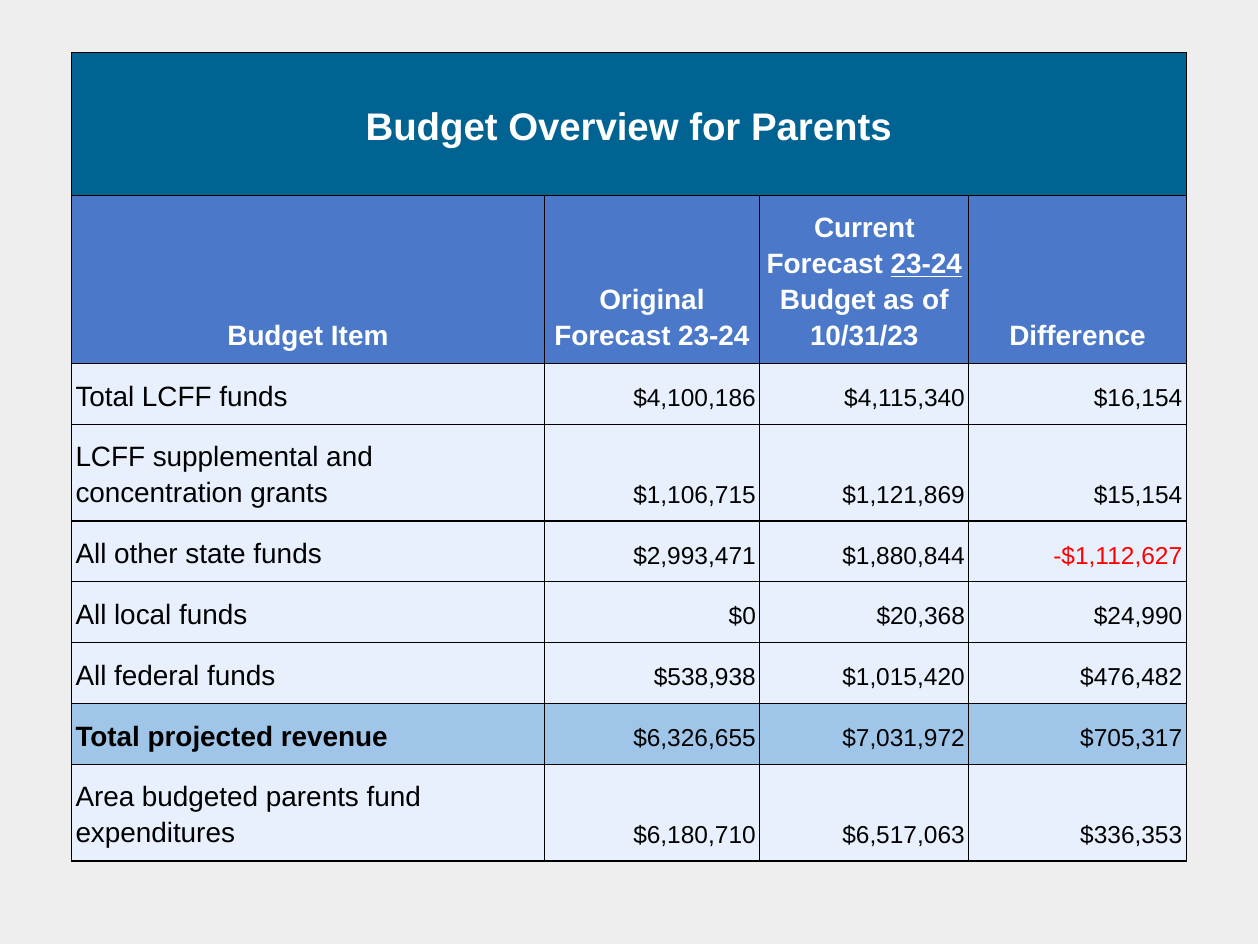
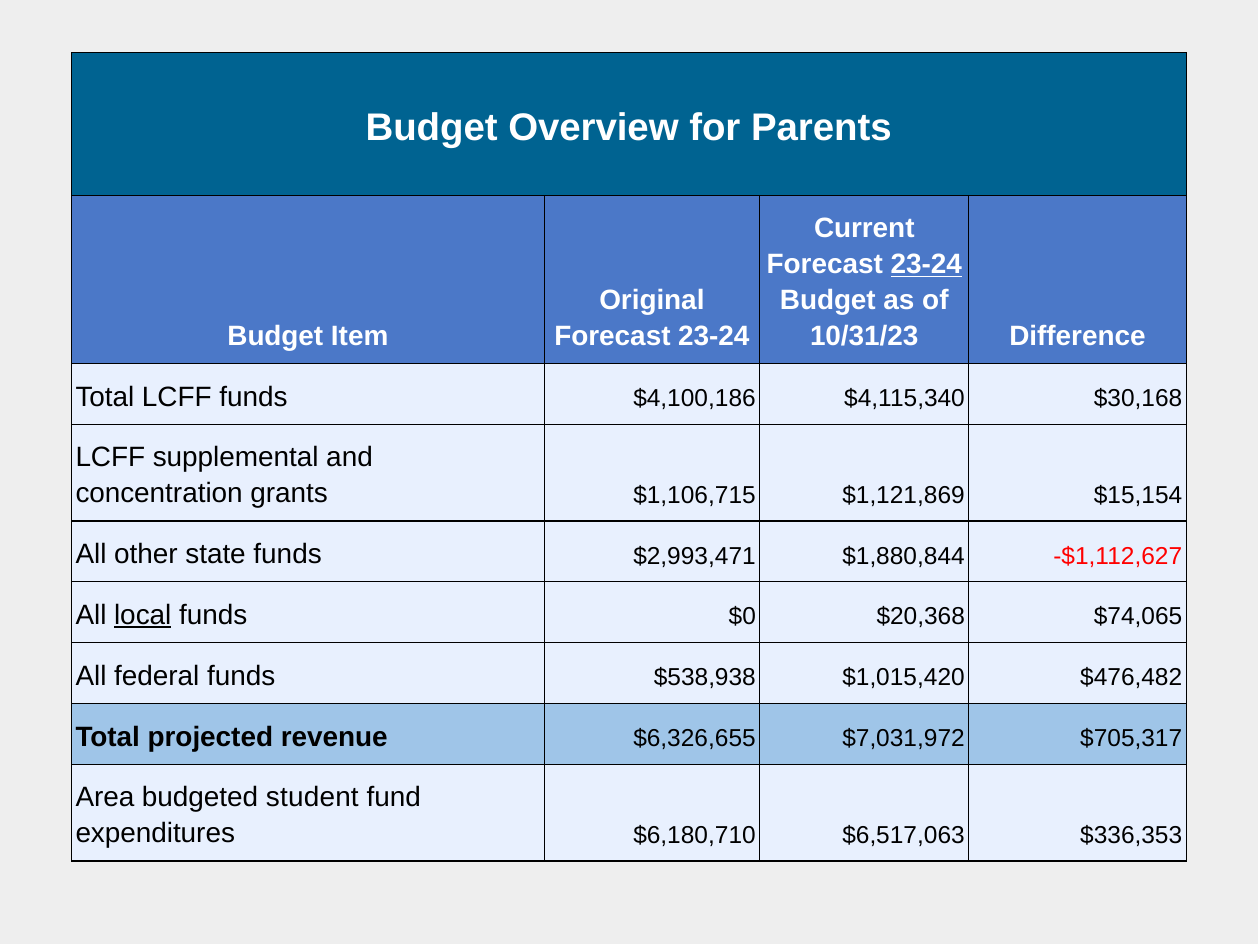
$16,154: $16,154 -> $30,168
local underline: none -> present
$24,990: $24,990 -> $74,065
budgeted parents: parents -> student
